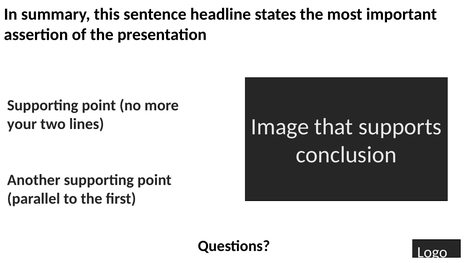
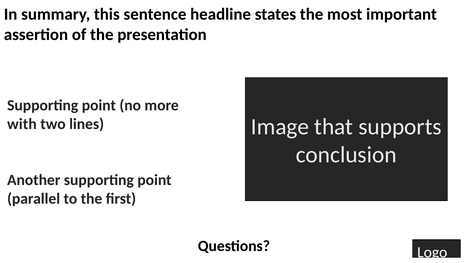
your: your -> with
